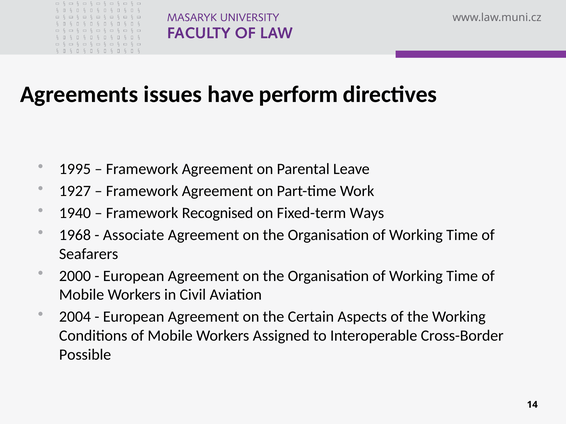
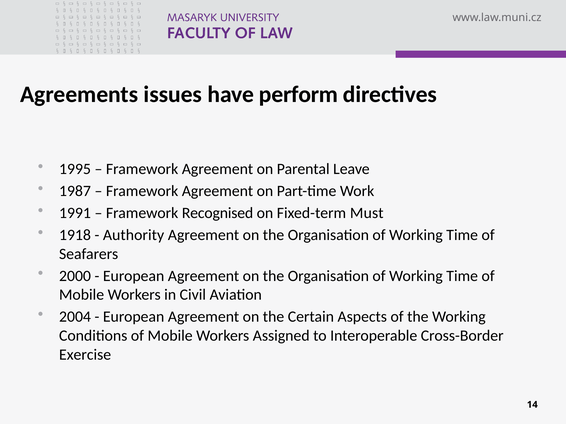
1927: 1927 -> 1987
1940: 1940 -> 1991
Ways: Ways -> Must
1968: 1968 -> 1918
Associate: Associate -> Authority
Possible: Possible -> Exercise
